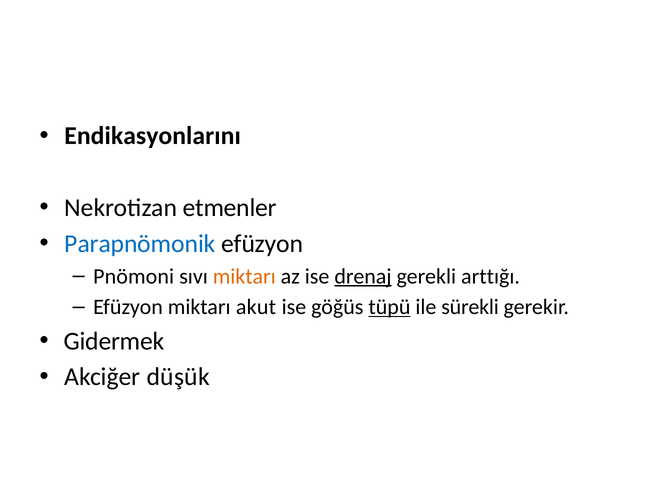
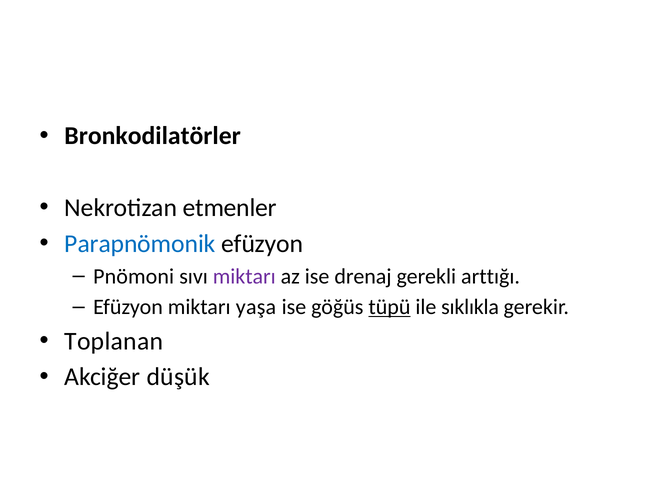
Endikasyonlarını: Endikasyonlarını -> Bronkodilatörler
miktarı at (244, 276) colour: orange -> purple
drenaj underline: present -> none
akut: akut -> yaşa
sürekli: sürekli -> sıklıkla
Gidermek: Gidermek -> Toplanan
